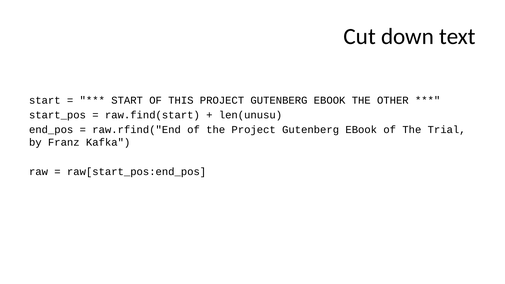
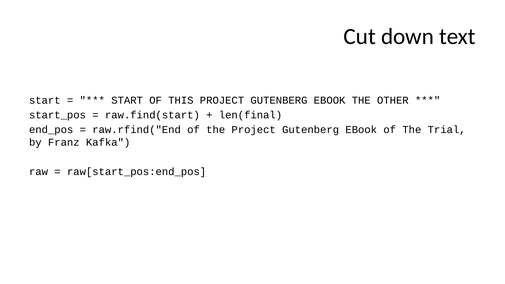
len(unusu: len(unusu -> len(final
